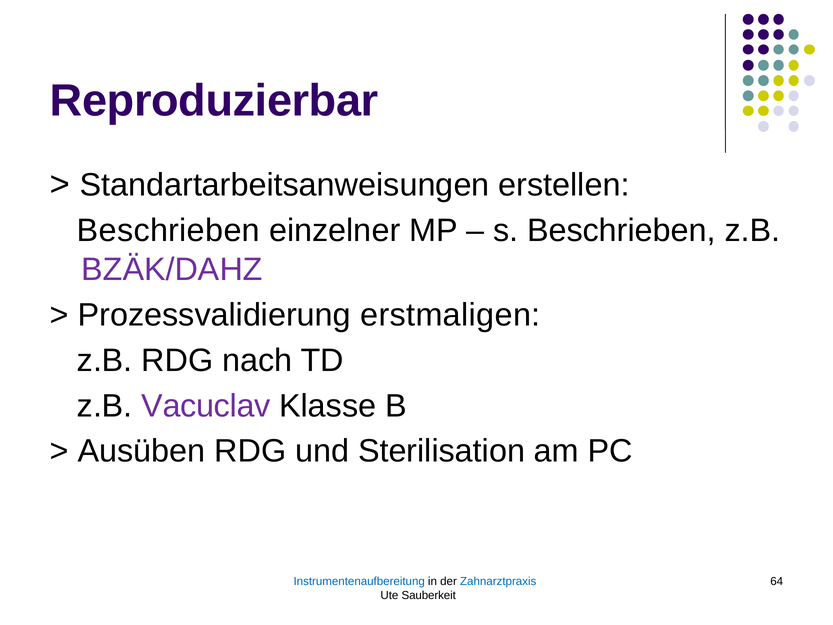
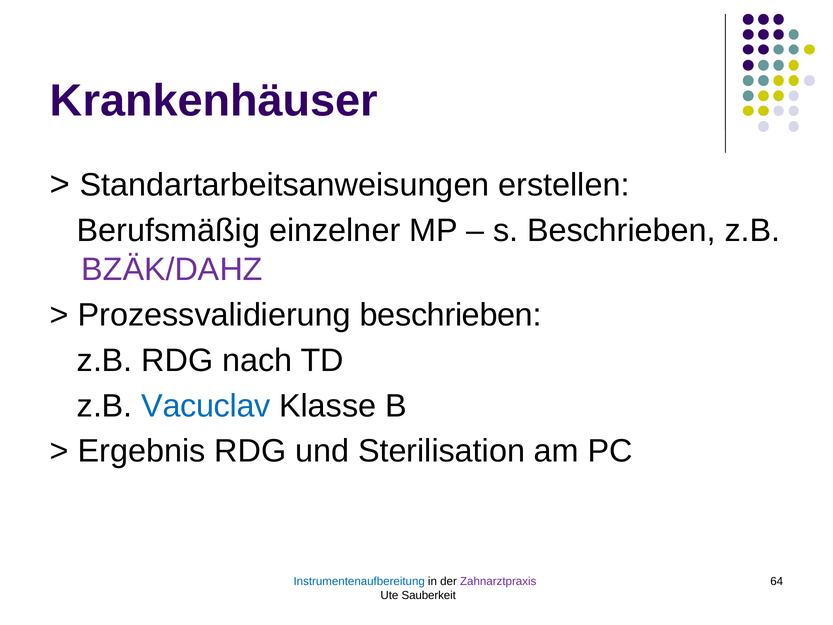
Reproduzierbar: Reproduzierbar -> Krankenhäuser
Beschrieben at (168, 231): Beschrieben -> Berufsmäßig
Prozessvalidierung erstmaligen: erstmaligen -> beschrieben
Vacuclav colour: purple -> blue
Ausüben: Ausüben -> Ergebnis
Zahnarztpraxis colour: blue -> purple
